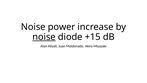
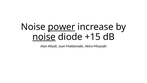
power underline: none -> present
